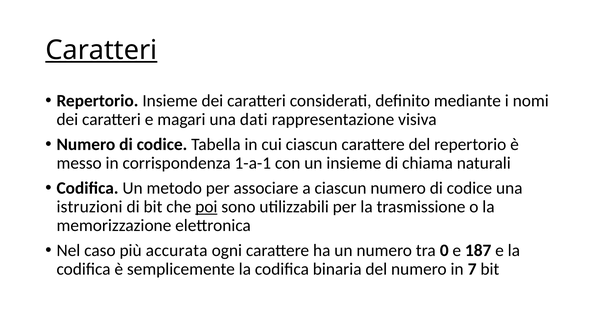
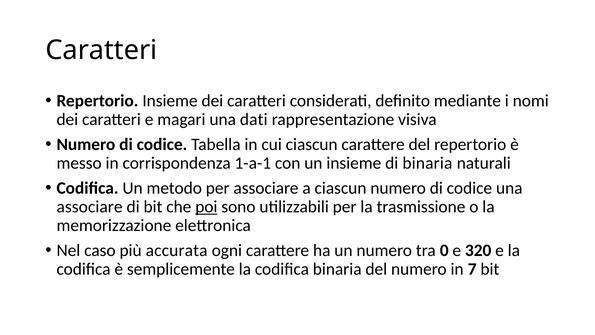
Caratteri at (101, 50) underline: present -> none
di chiama: chiama -> binaria
istruzioni at (90, 207): istruzioni -> associare
187: 187 -> 320
